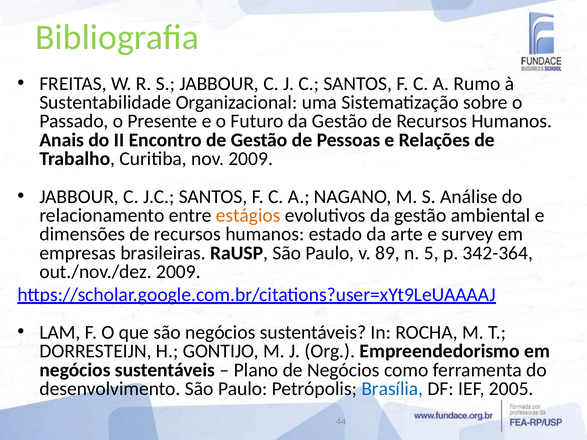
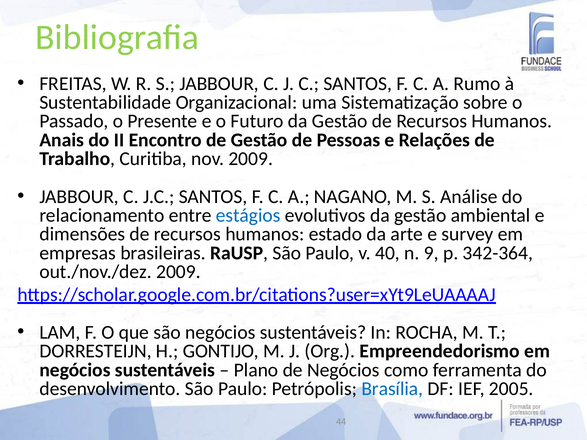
estágios colour: orange -> blue
89: 89 -> 40
5: 5 -> 9
